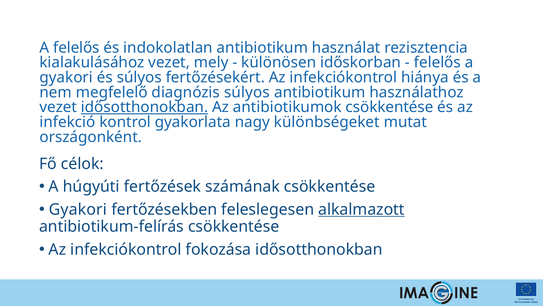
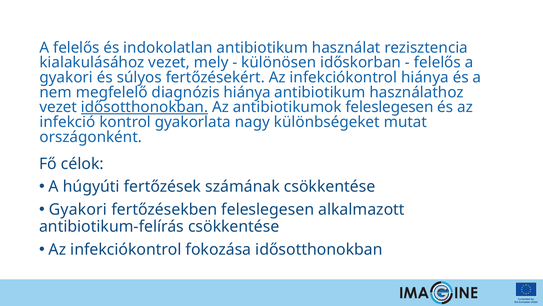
diagnózis súlyos: súlyos -> hiánya
antibiotikumok csökkentése: csökkentése -> feleslegesen
alkalmazott underline: present -> none
